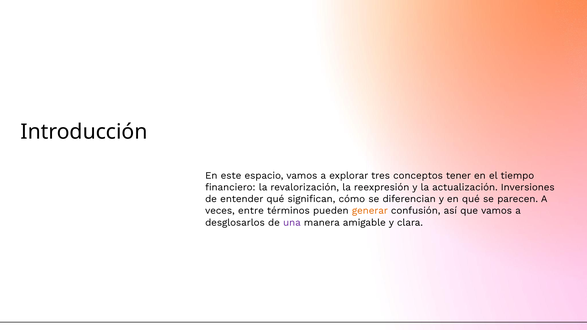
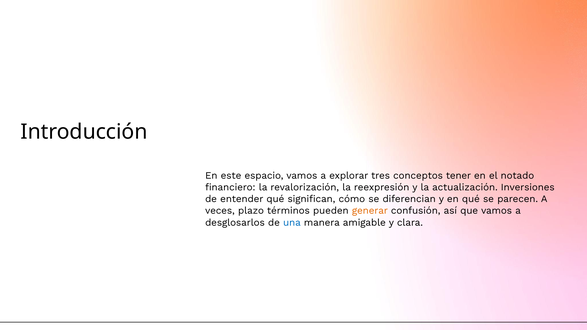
tiempo: tiempo -> notado
entre: entre -> plazo
una colour: purple -> blue
